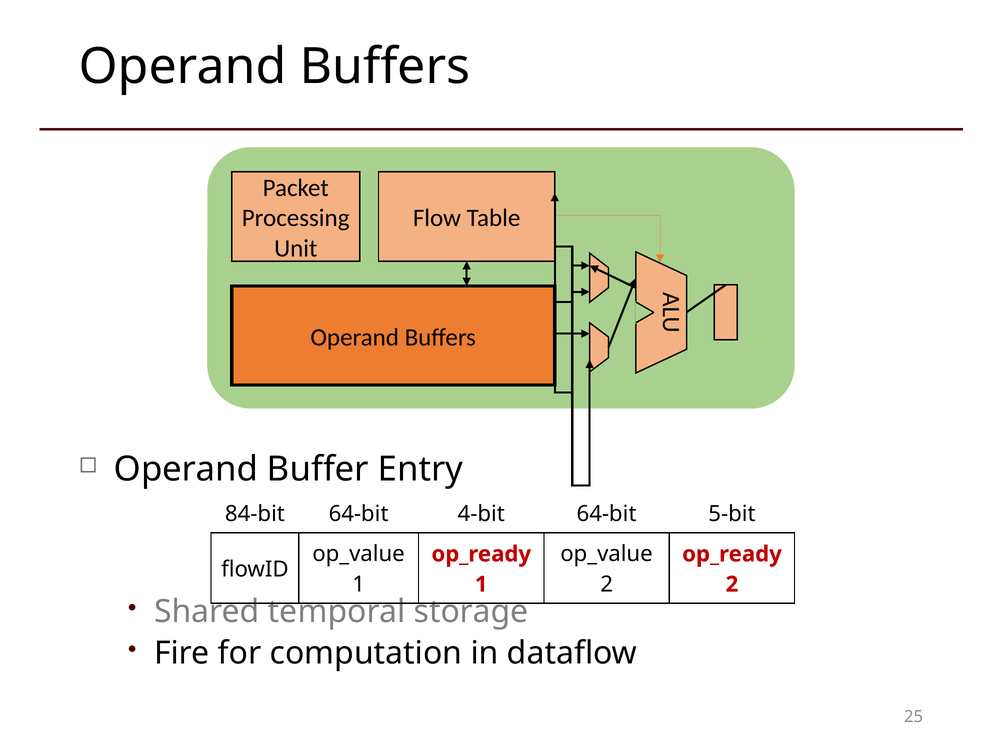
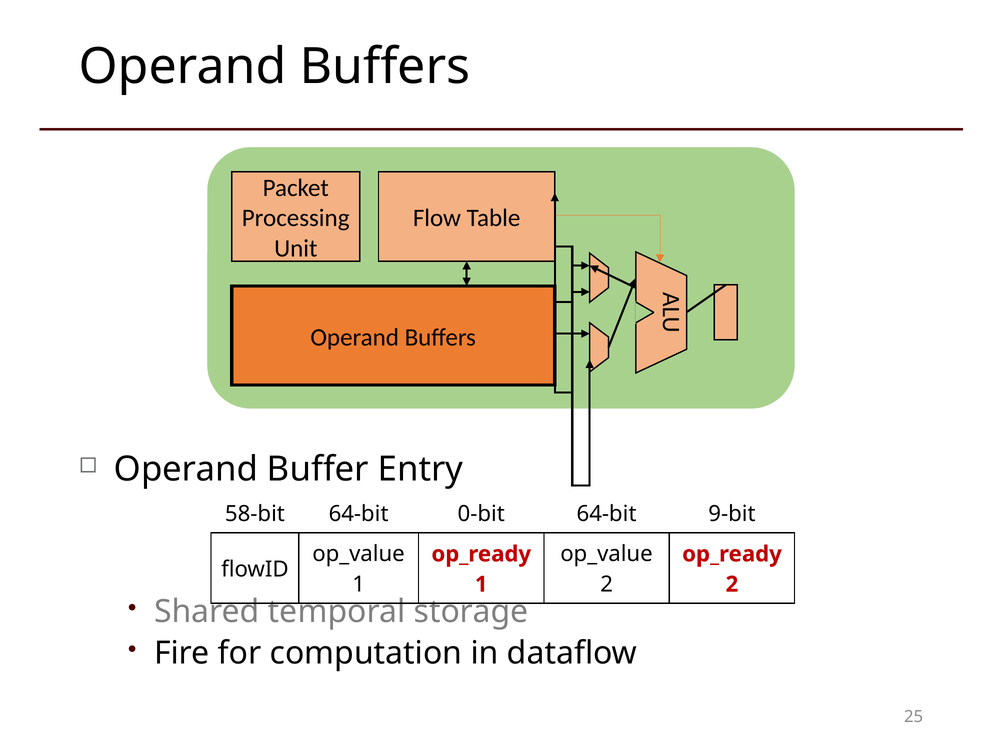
84-bit: 84-bit -> 58-bit
4-bit: 4-bit -> 0-bit
5-bit: 5-bit -> 9-bit
